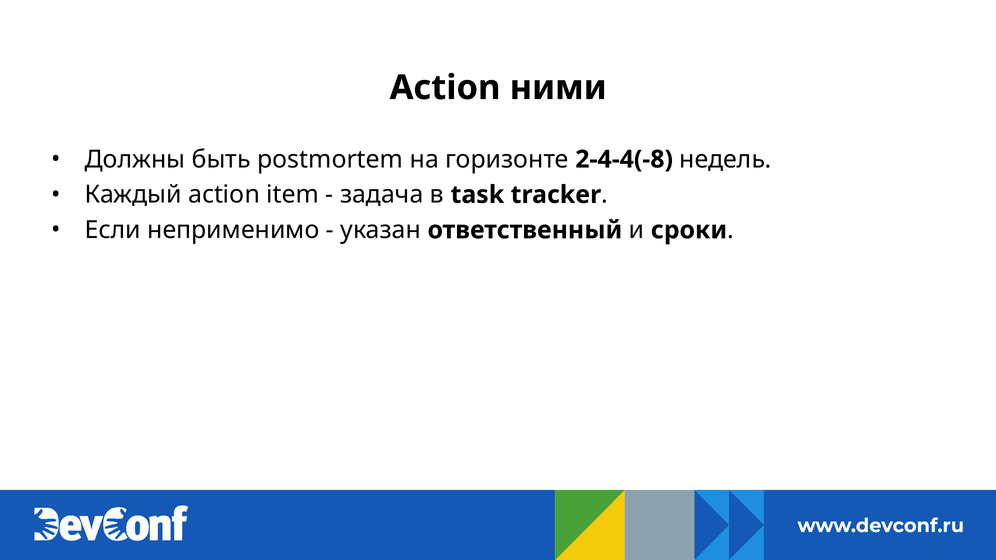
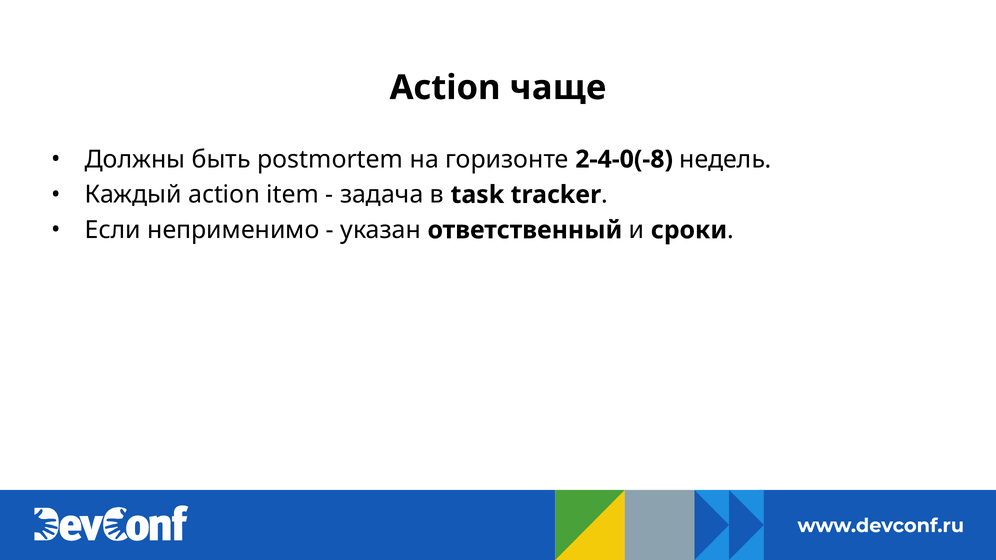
ними: ними -> чаще
2-4-4(-8: 2-4-4(-8 -> 2-4-0(-8
